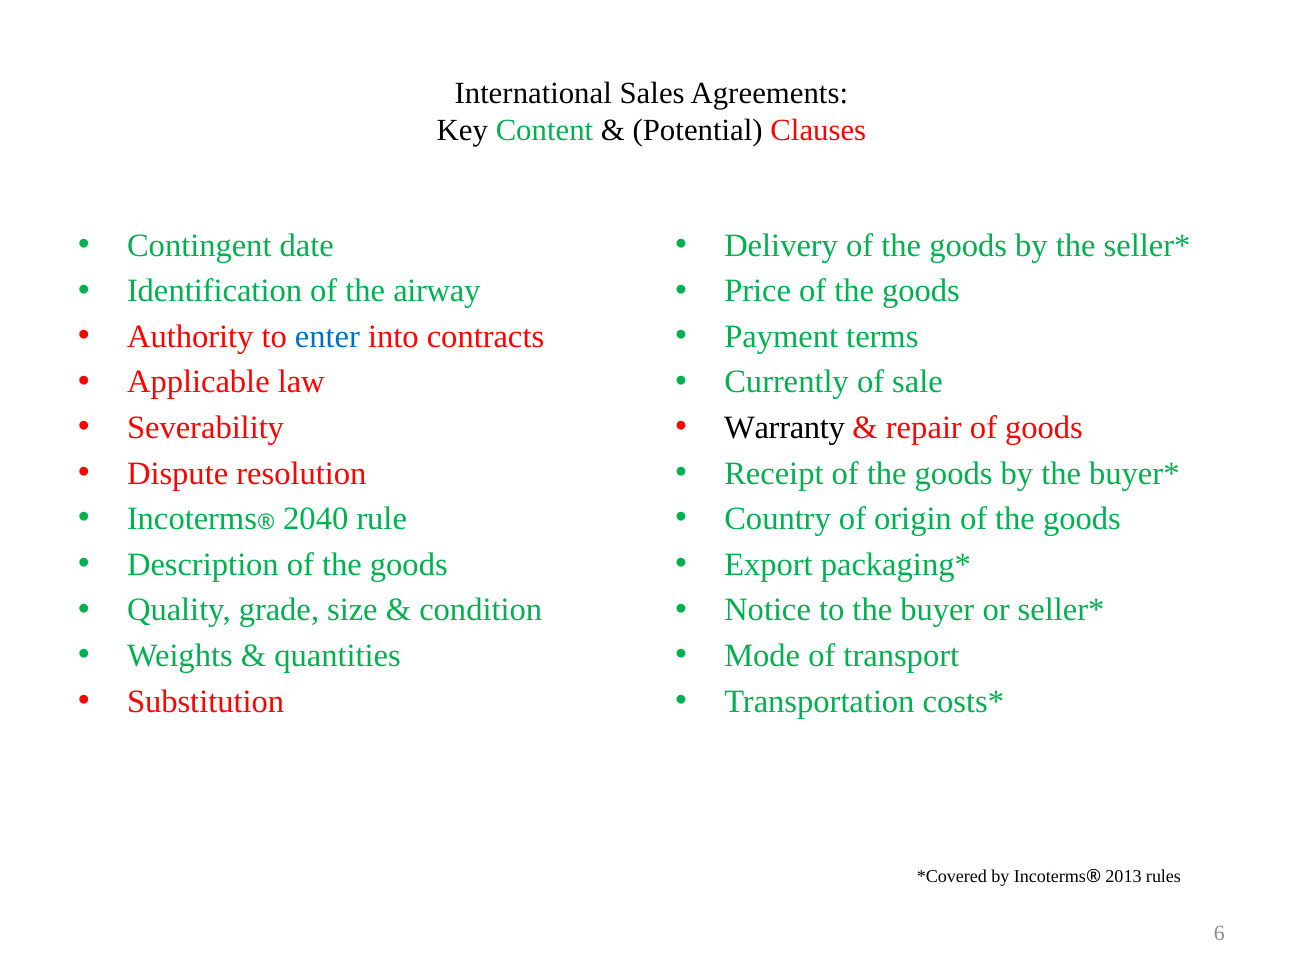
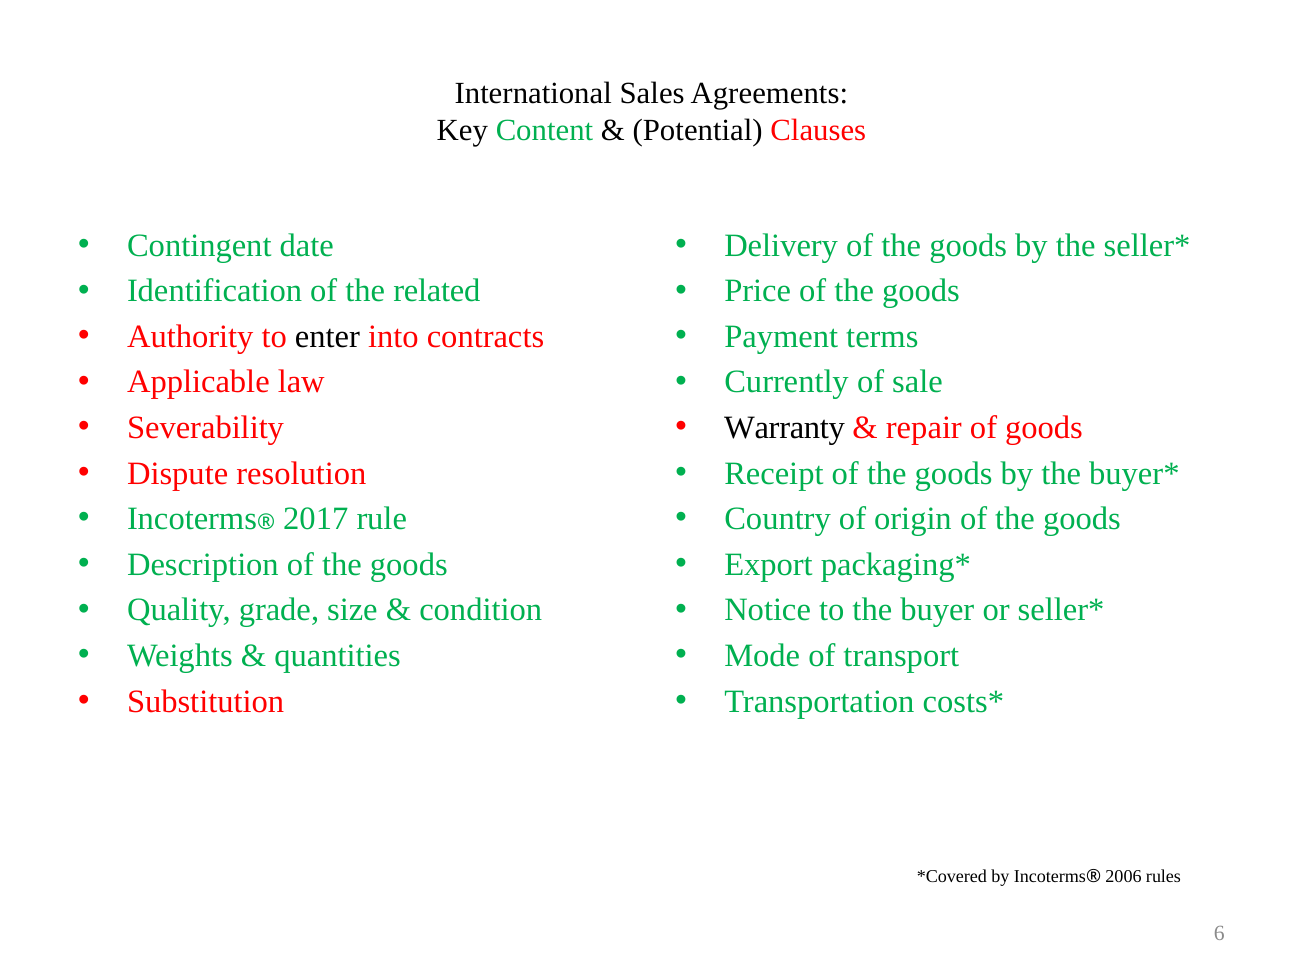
airway: airway -> related
enter colour: blue -> black
2040: 2040 -> 2017
2013: 2013 -> 2006
